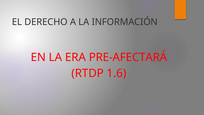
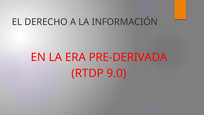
PRE-AFECTARÁ: PRE-AFECTARÁ -> PRE-DERIVADA
1.6: 1.6 -> 9.0
